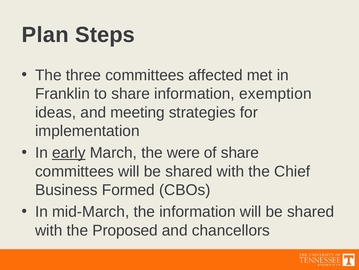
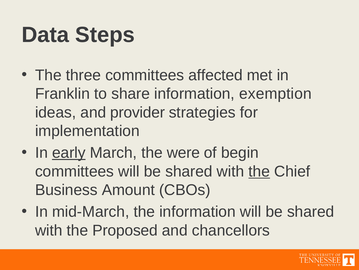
Plan: Plan -> Data
meeting: meeting -> provider
of share: share -> begin
the at (259, 171) underline: none -> present
Formed: Formed -> Amount
